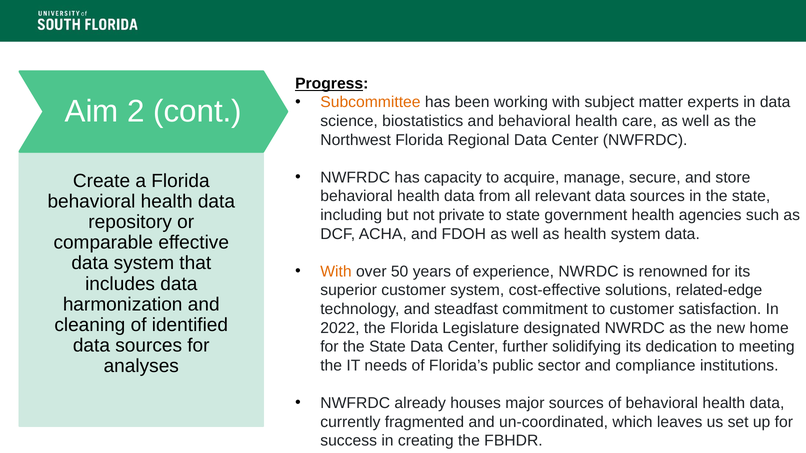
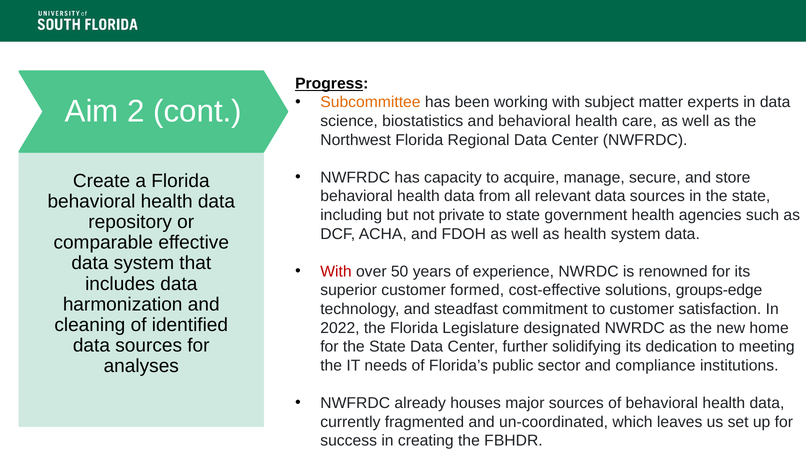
With at (336, 272) colour: orange -> red
customer system: system -> formed
related-edge: related-edge -> groups-edge
